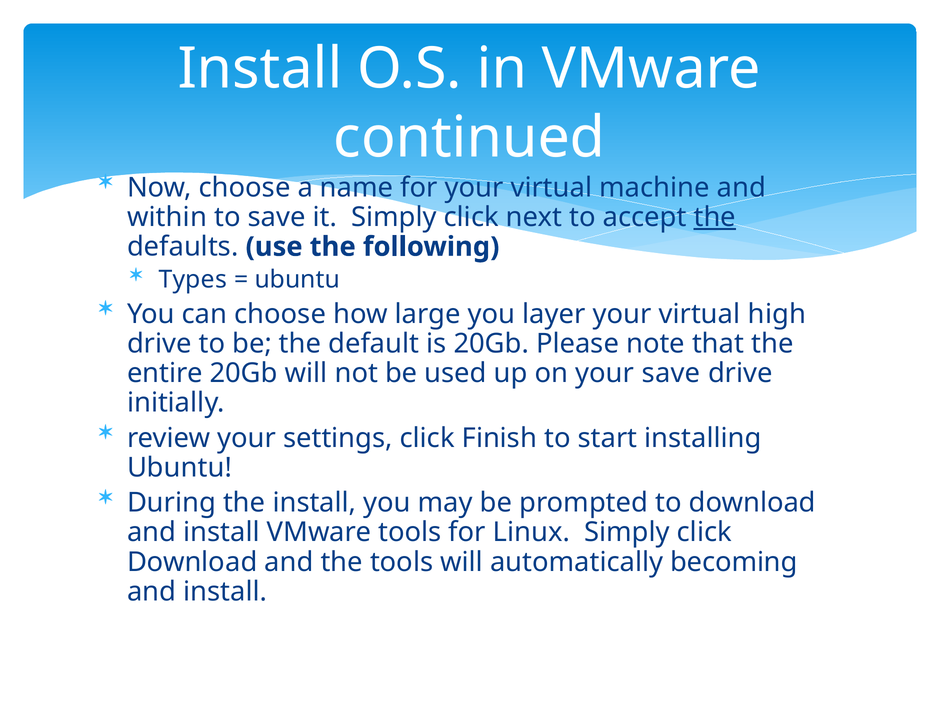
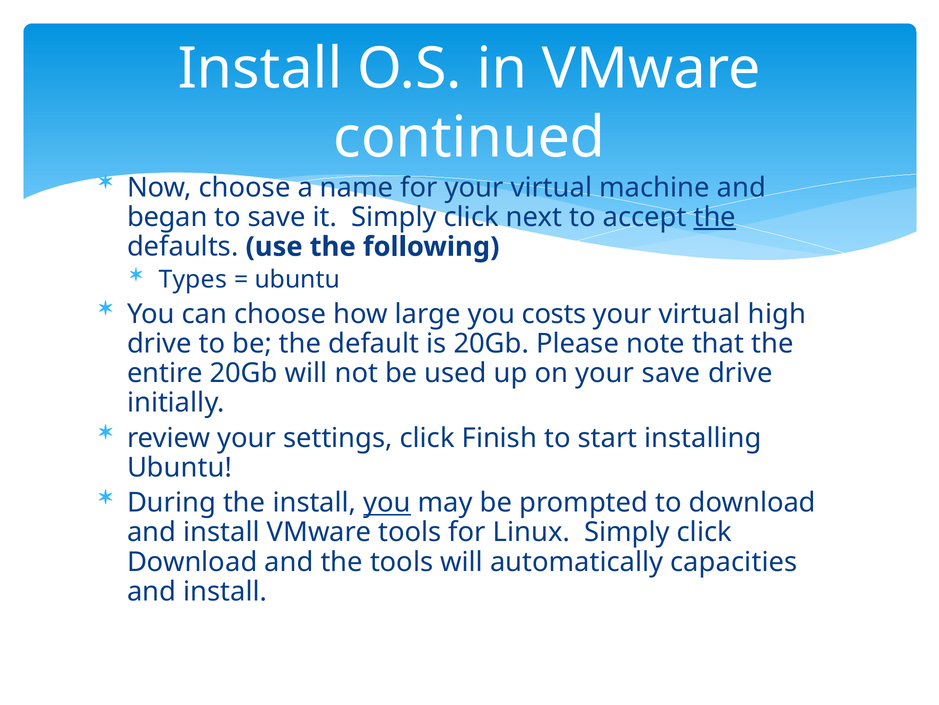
within: within -> began
layer: layer -> costs
you at (387, 502) underline: none -> present
becoming: becoming -> capacities
